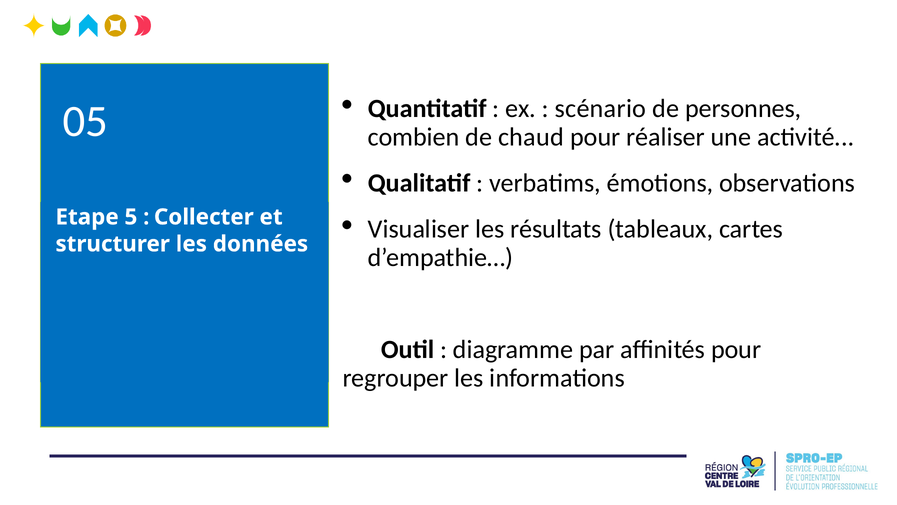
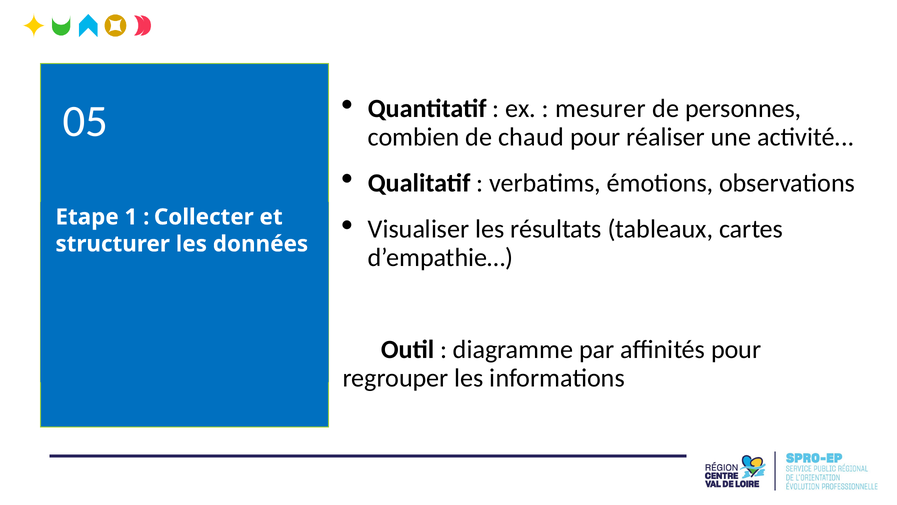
scénario: scénario -> mesurer
5: 5 -> 1
